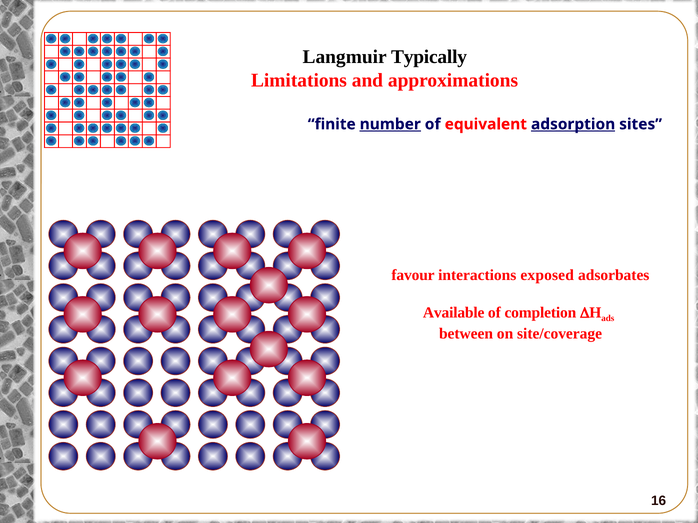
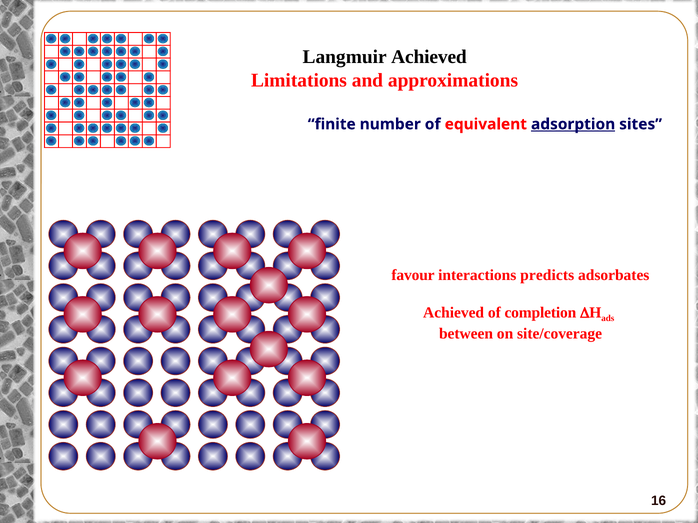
Langmuir Typically: Typically -> Achieved
number underline: present -> none
exposed: exposed -> predicts
Available at (454, 313): Available -> Achieved
